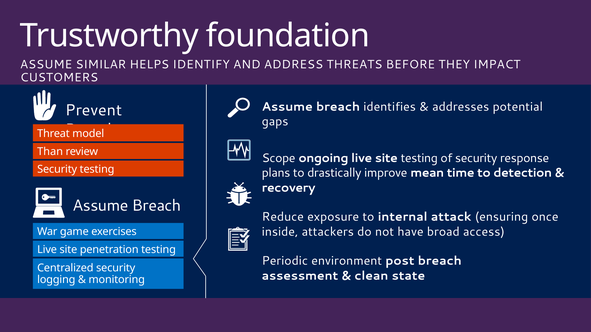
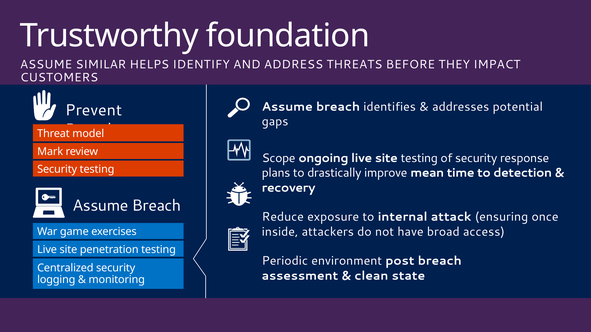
Than: Than -> Mark
